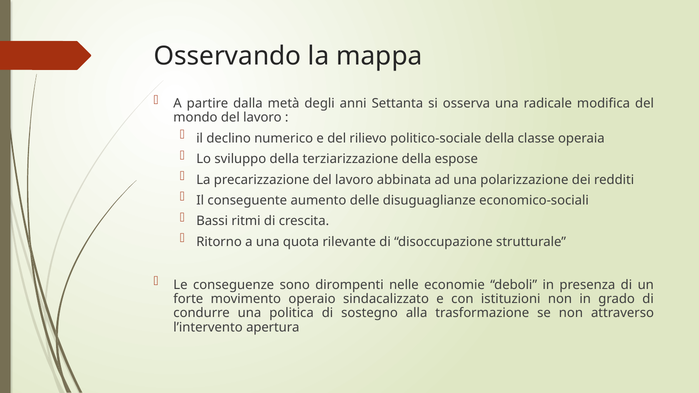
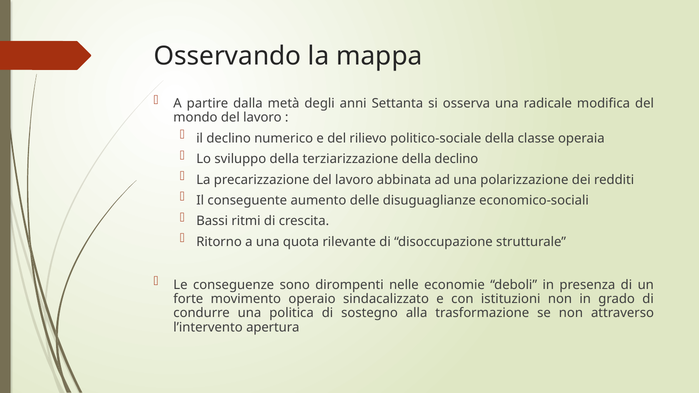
della espose: espose -> declino
